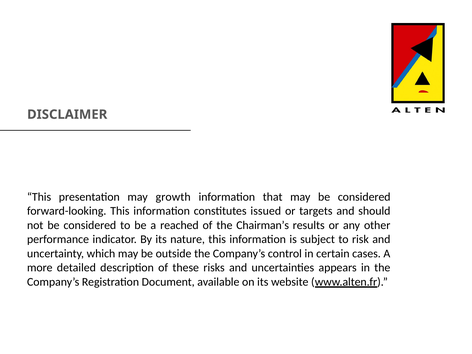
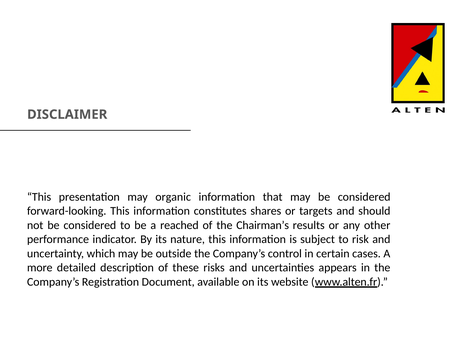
growth: growth -> organic
issued: issued -> shares
